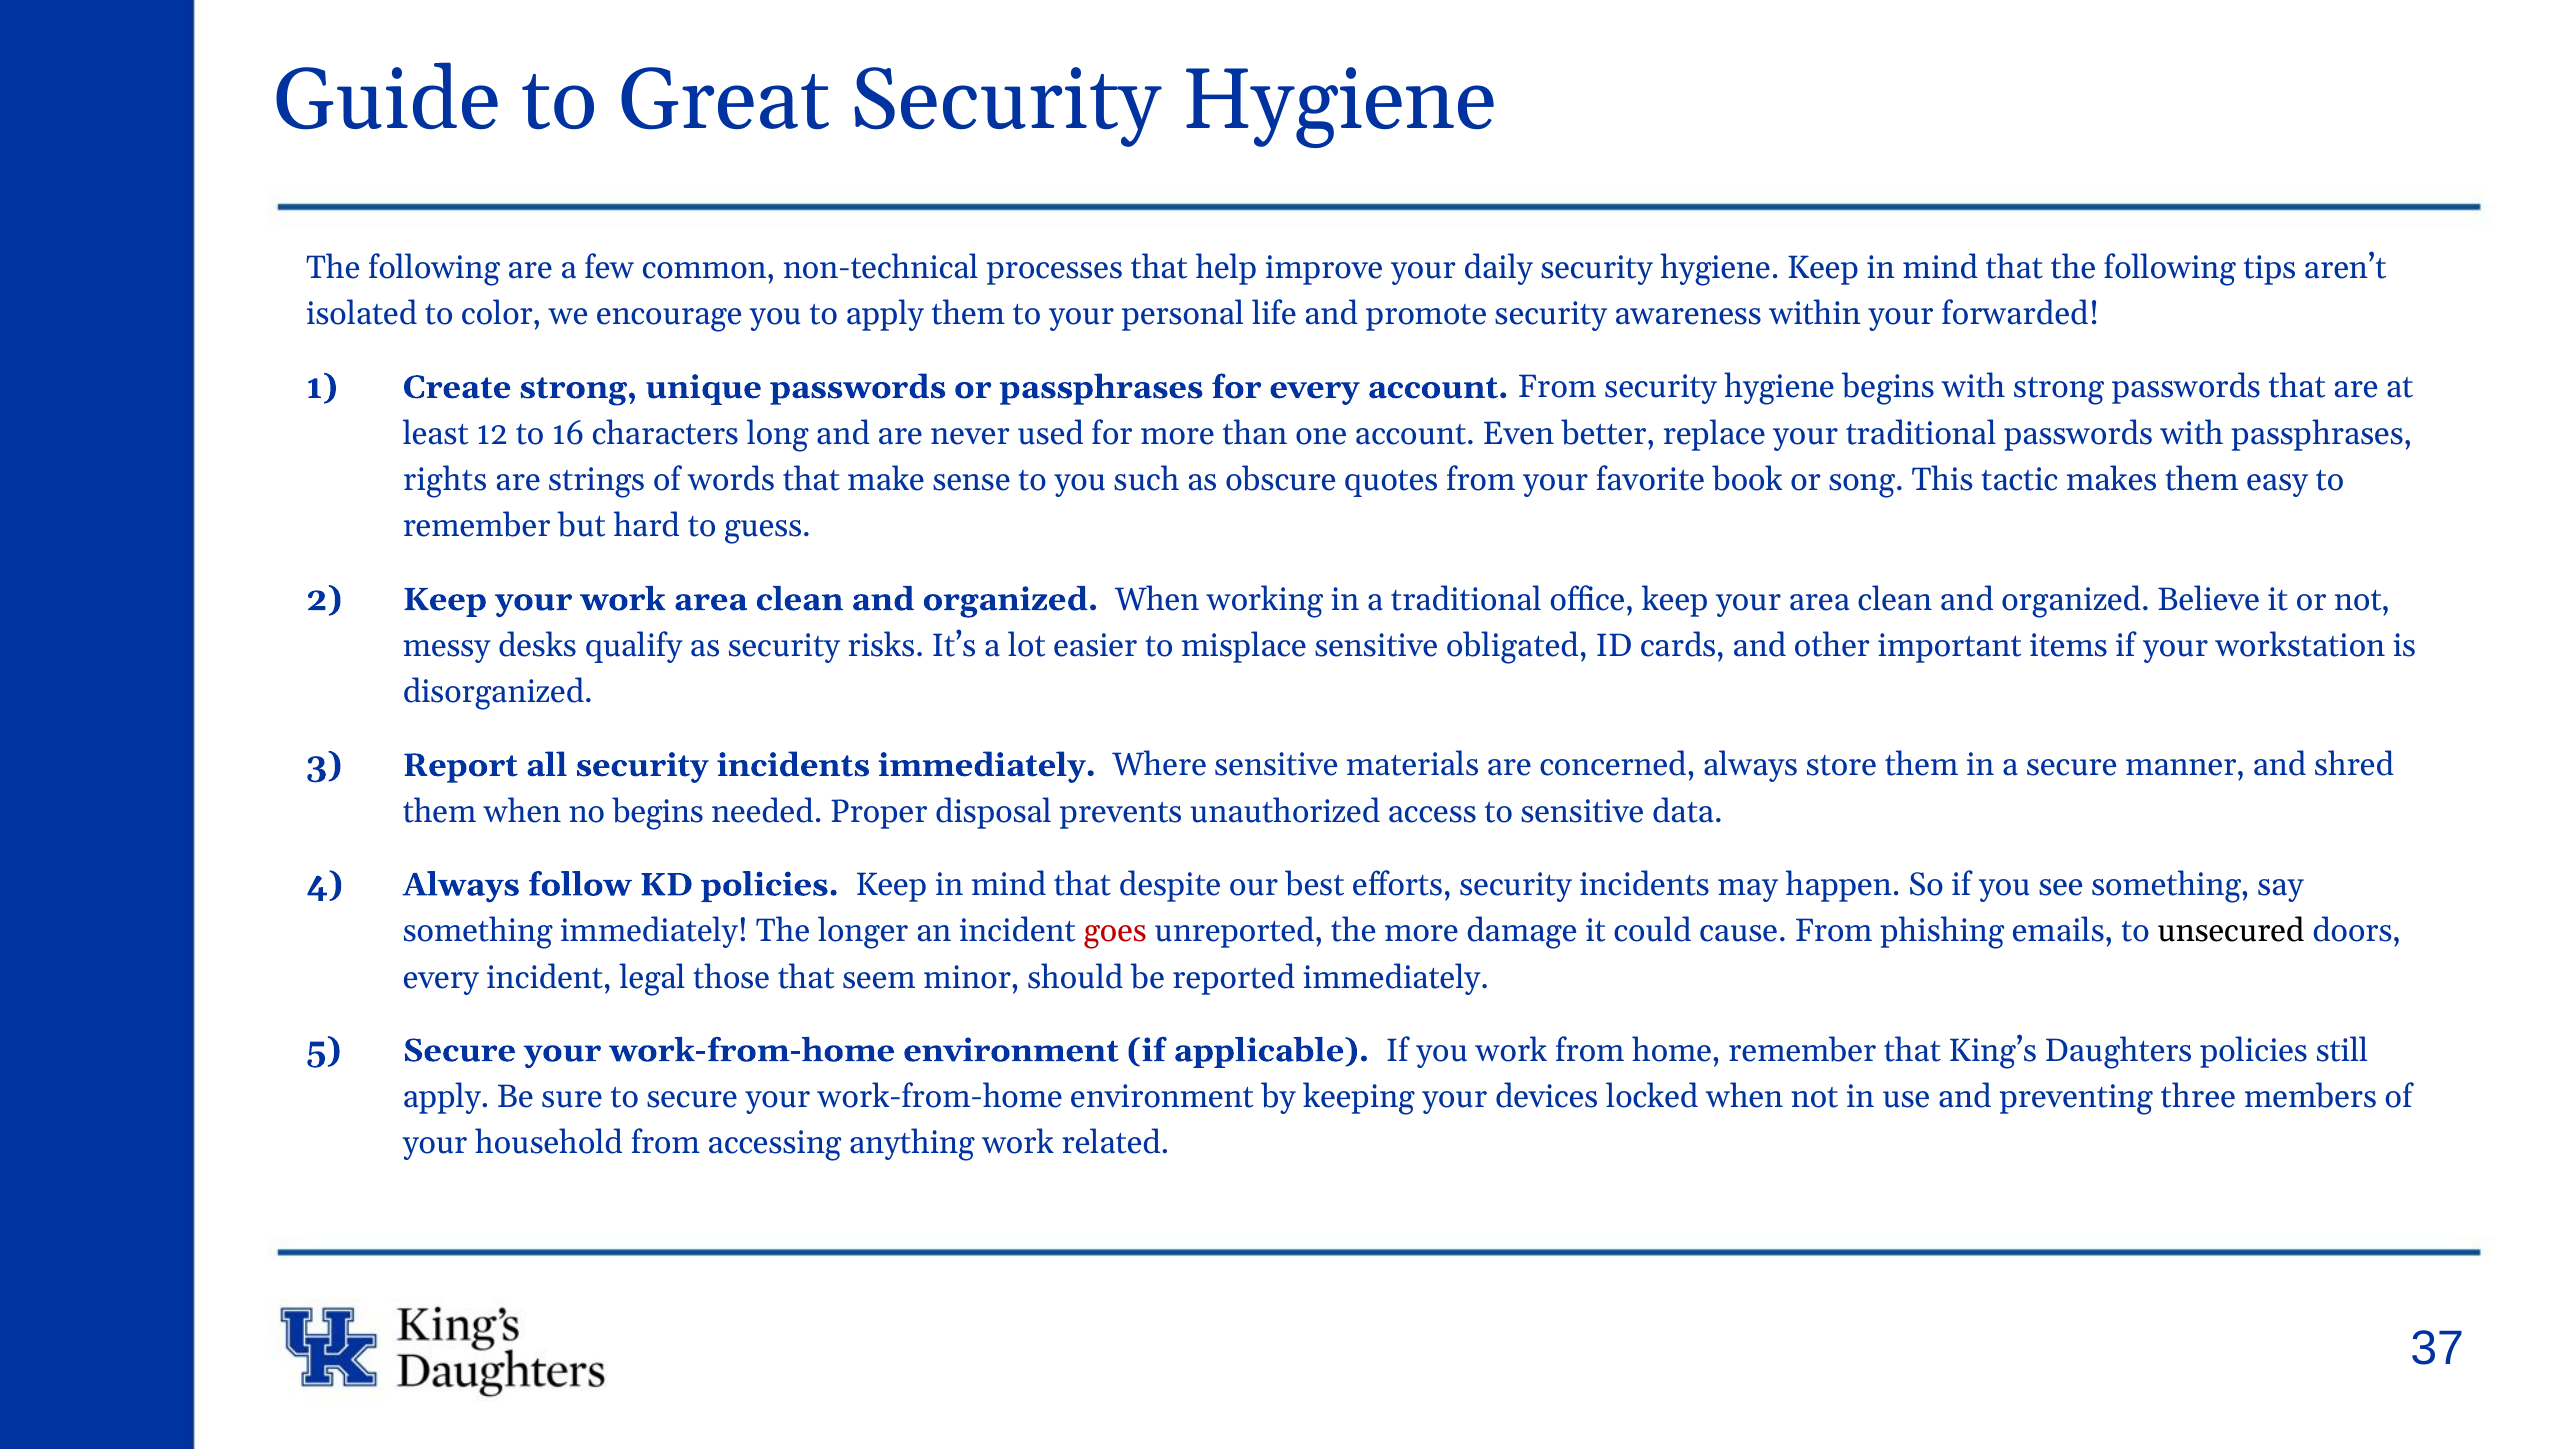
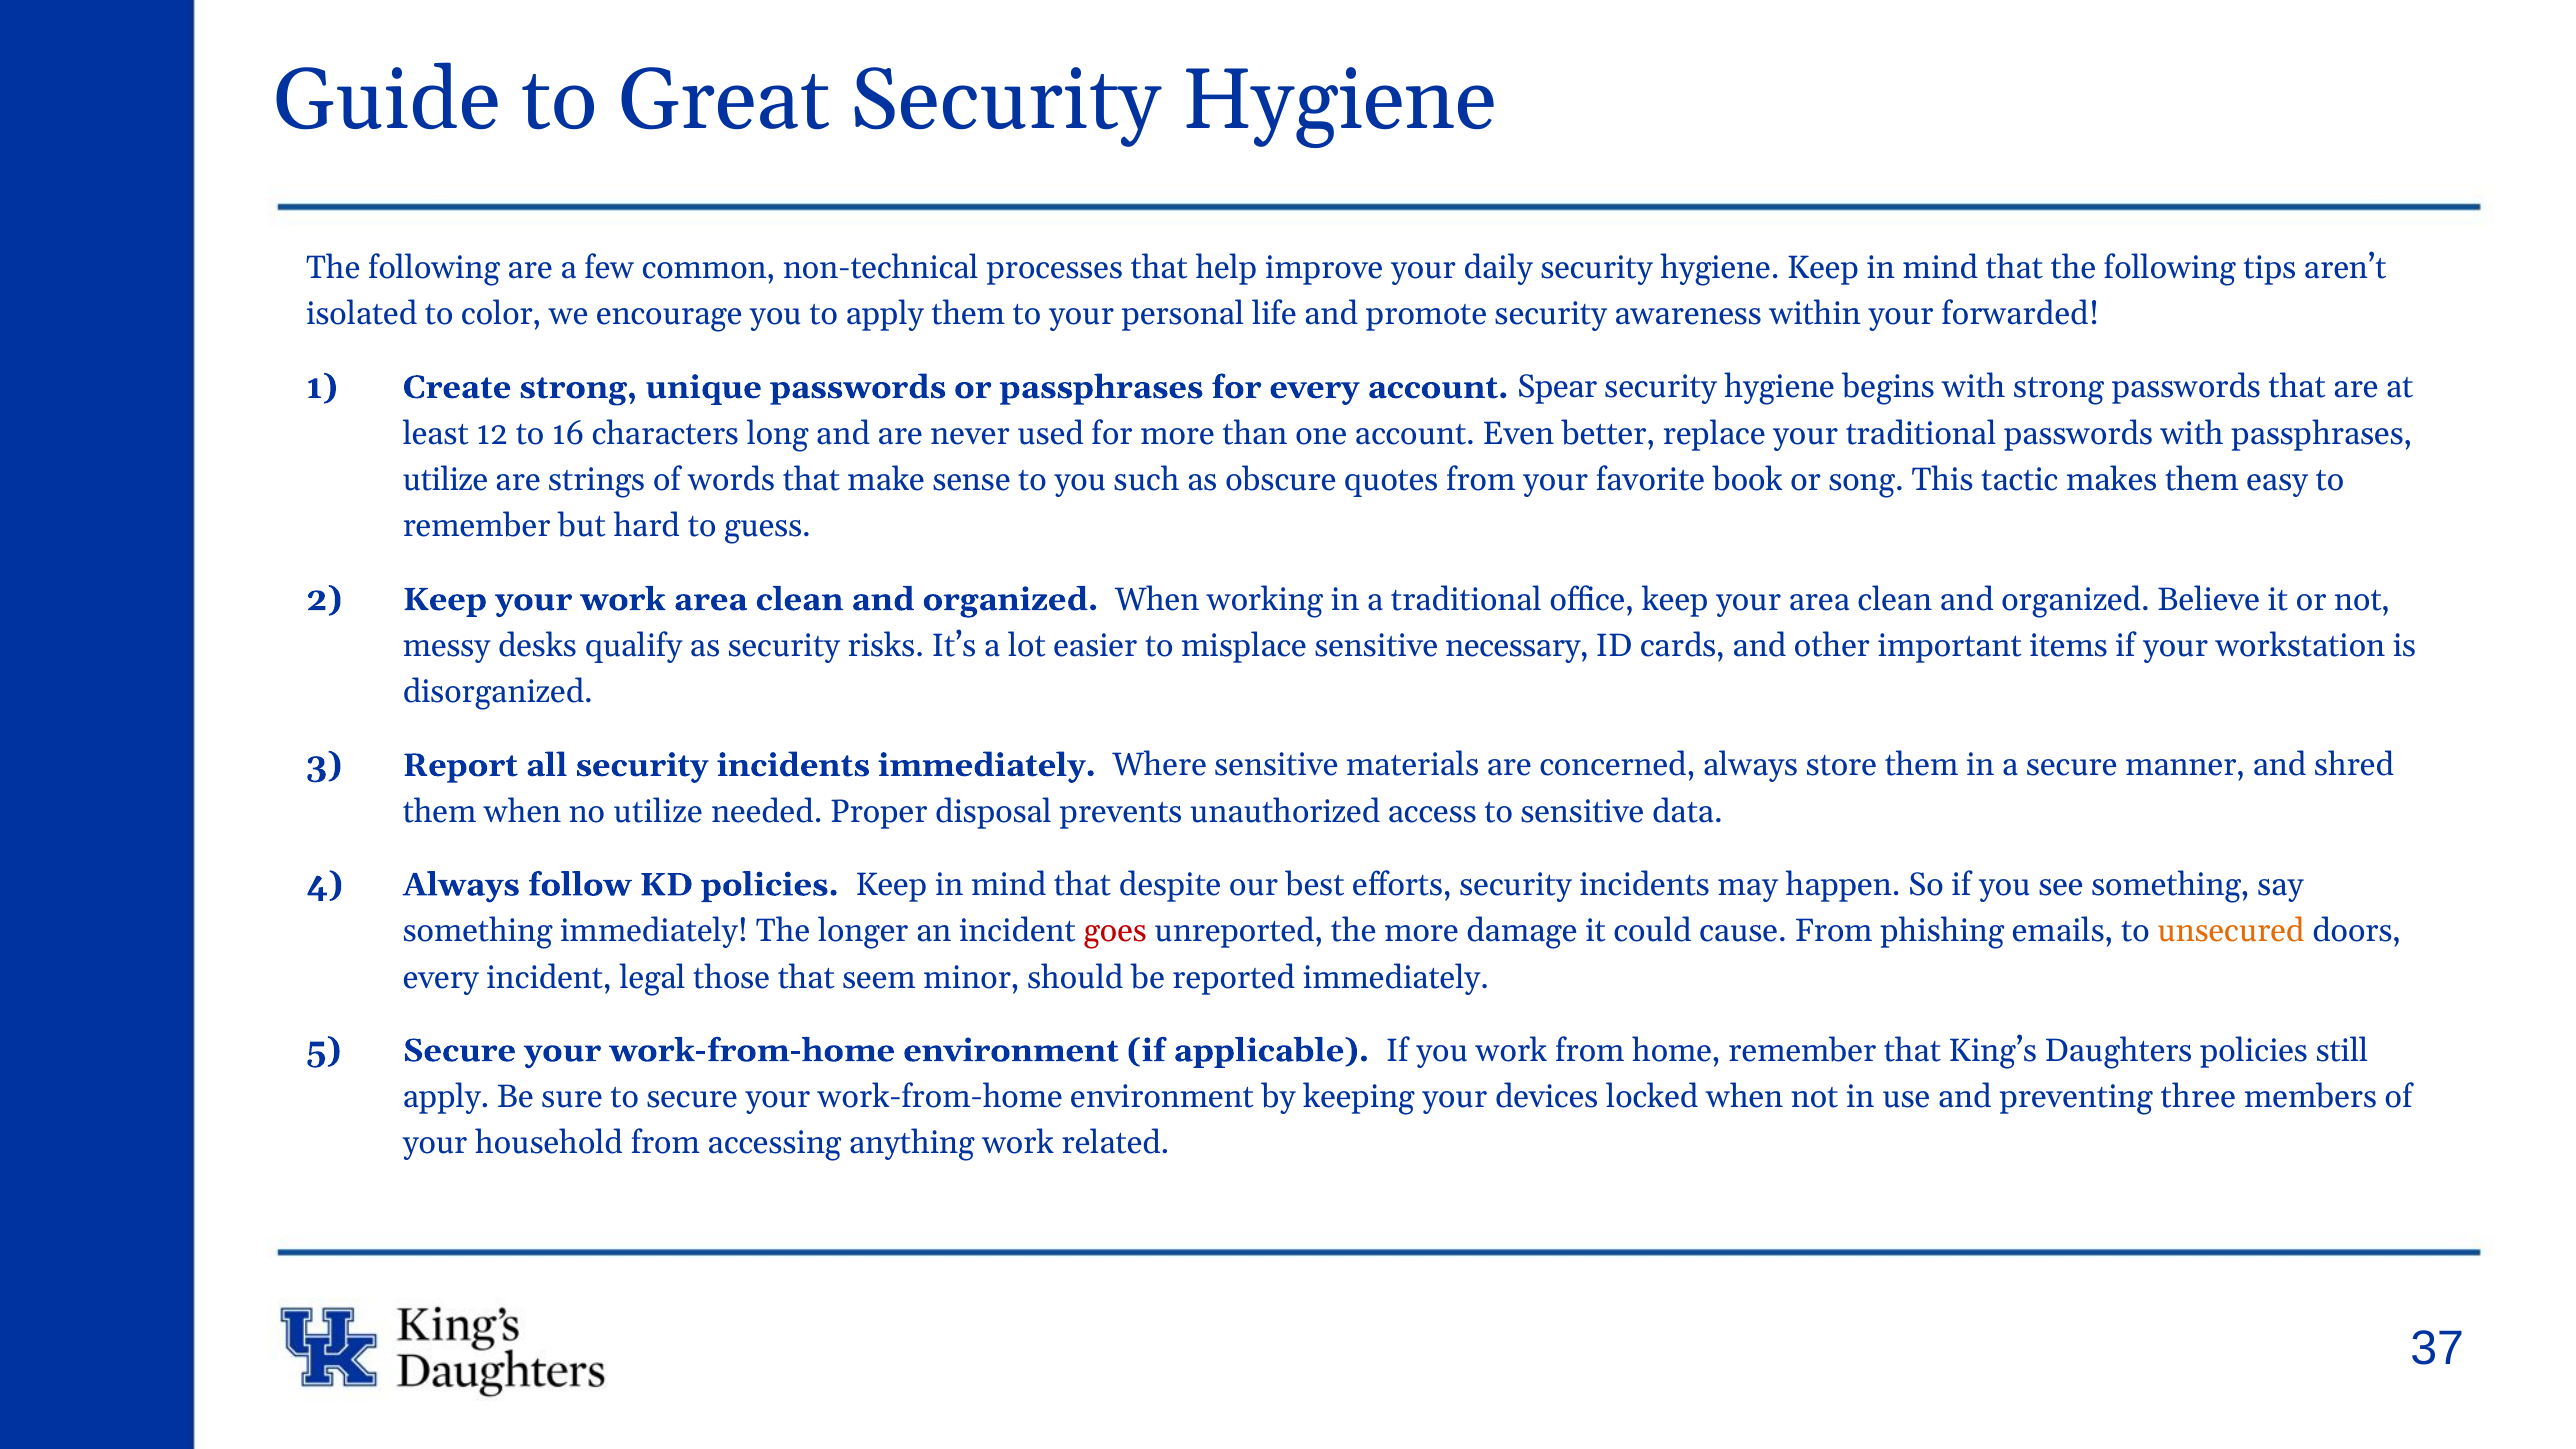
account From: From -> Spear
rights at (445, 480): rights -> utilize
obligated: obligated -> necessary
no begins: begins -> utilize
unsecured colour: black -> orange
